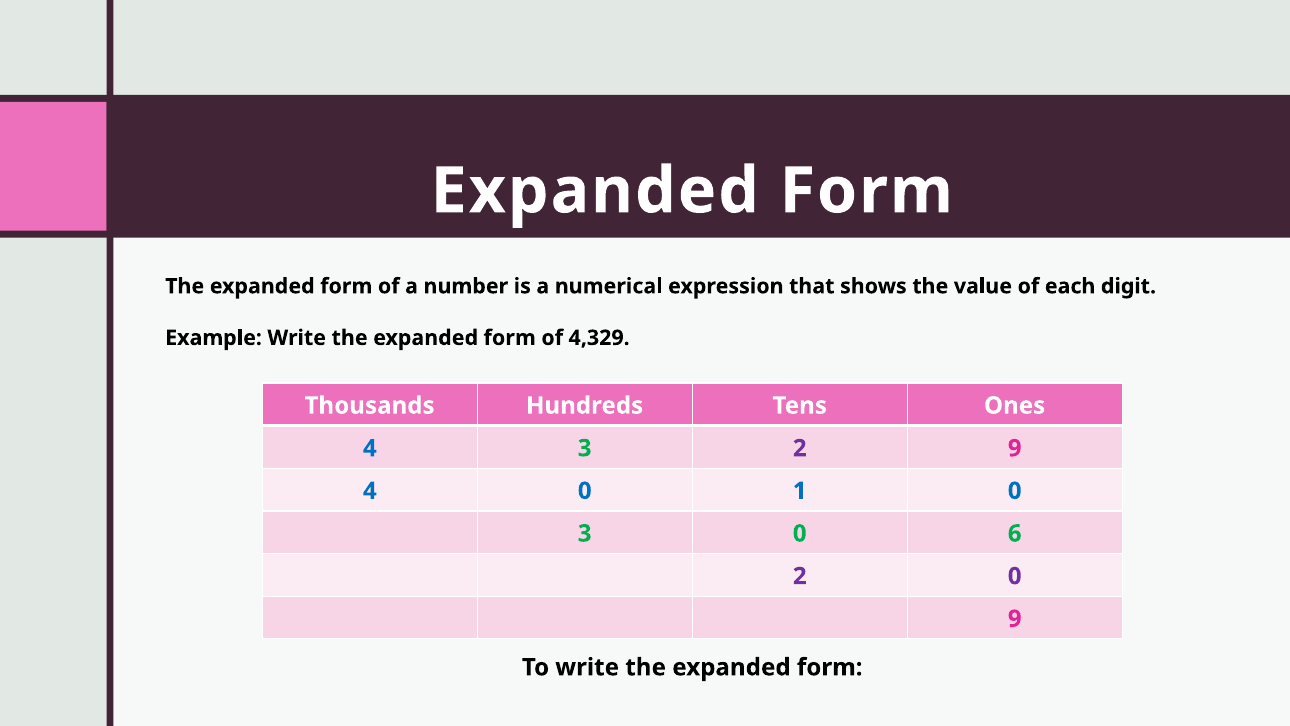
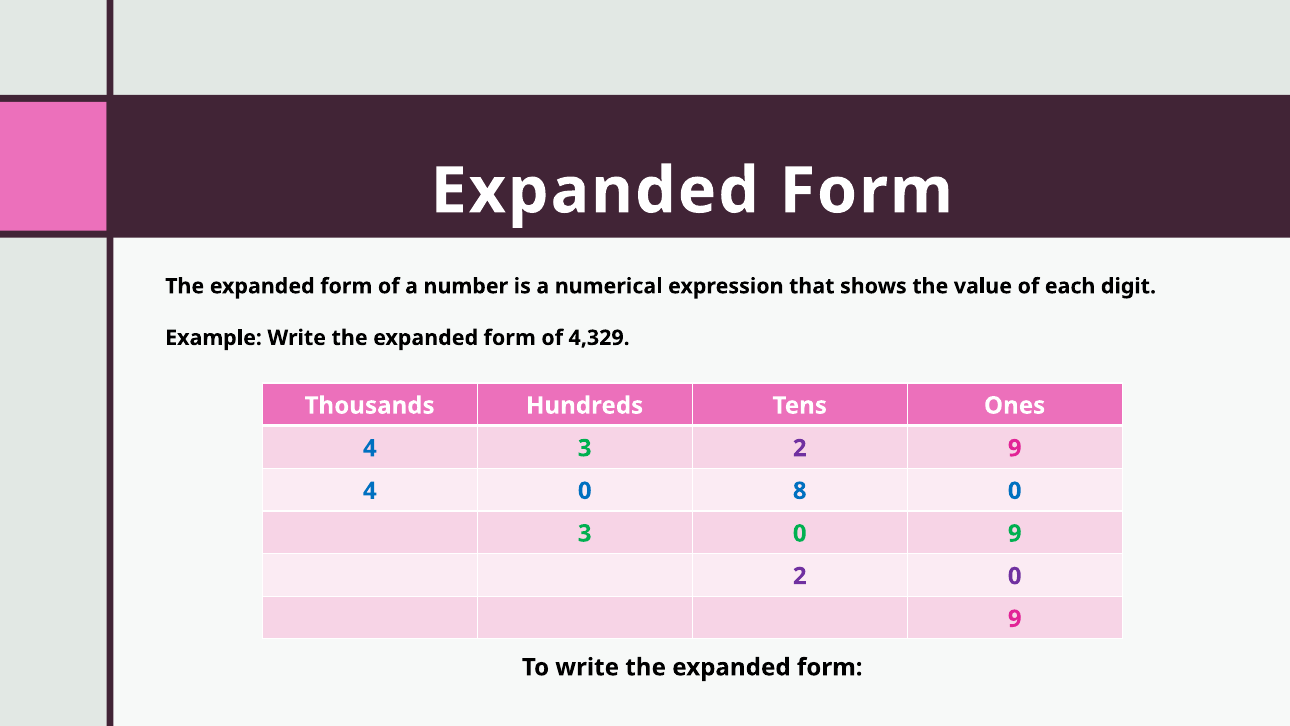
1: 1 -> 8
3 0 6: 6 -> 9
